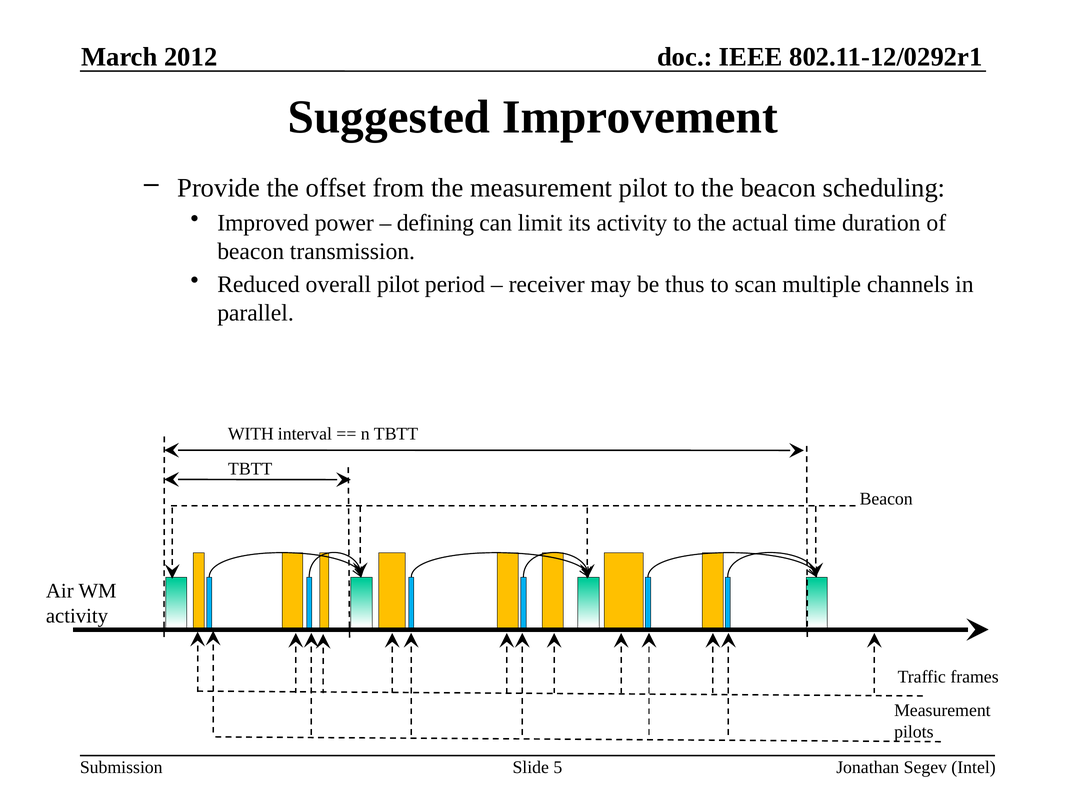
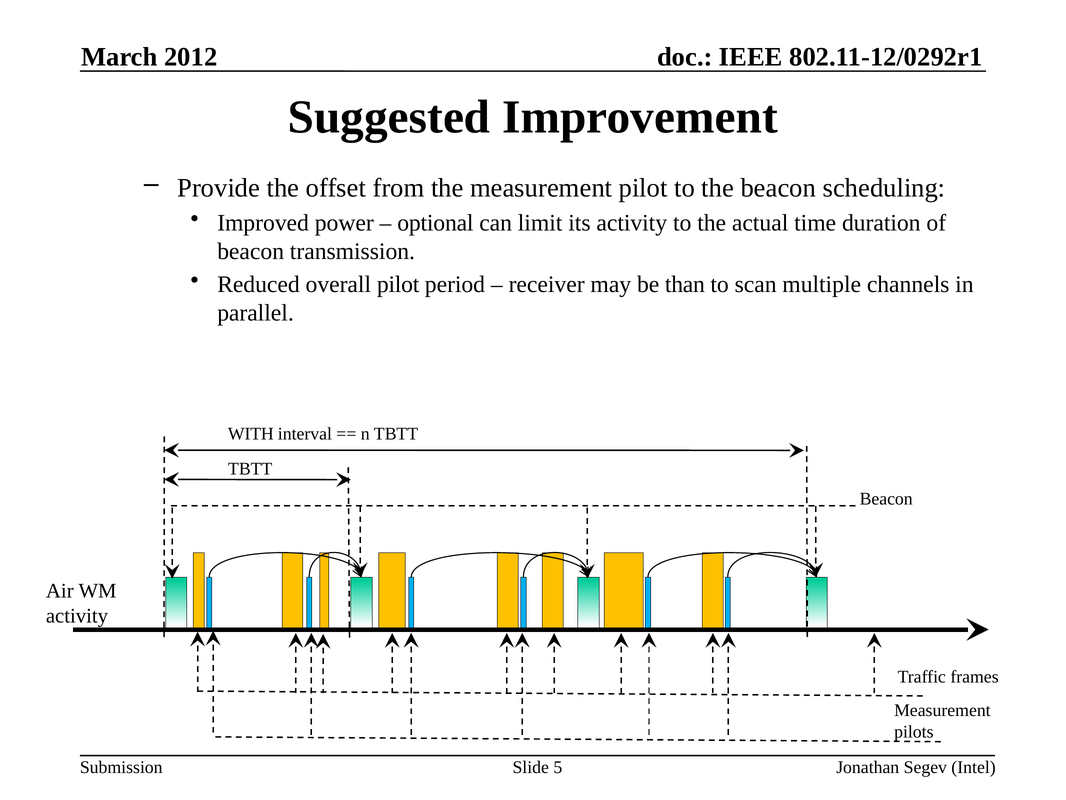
defining: defining -> optional
thus: thus -> than
